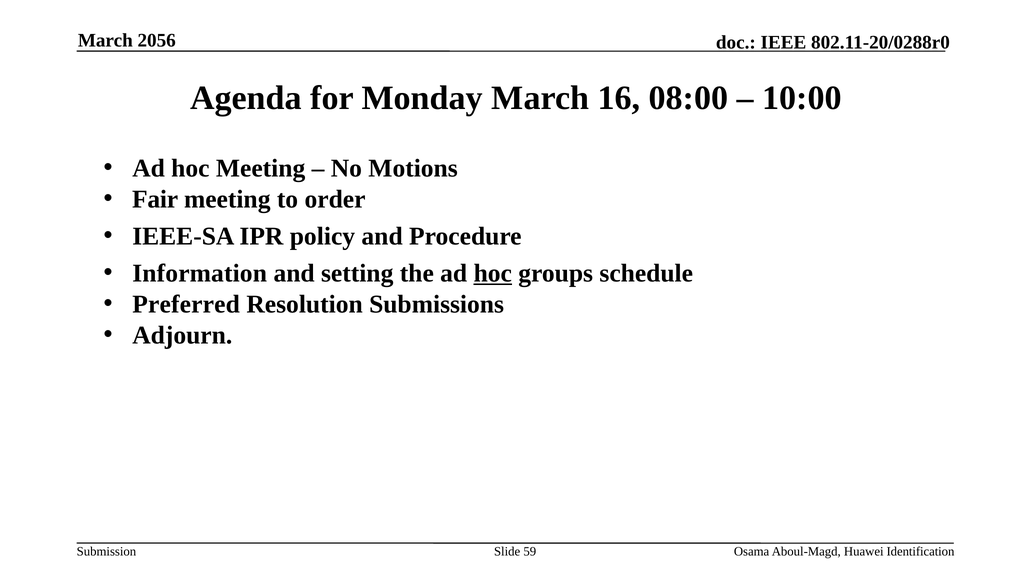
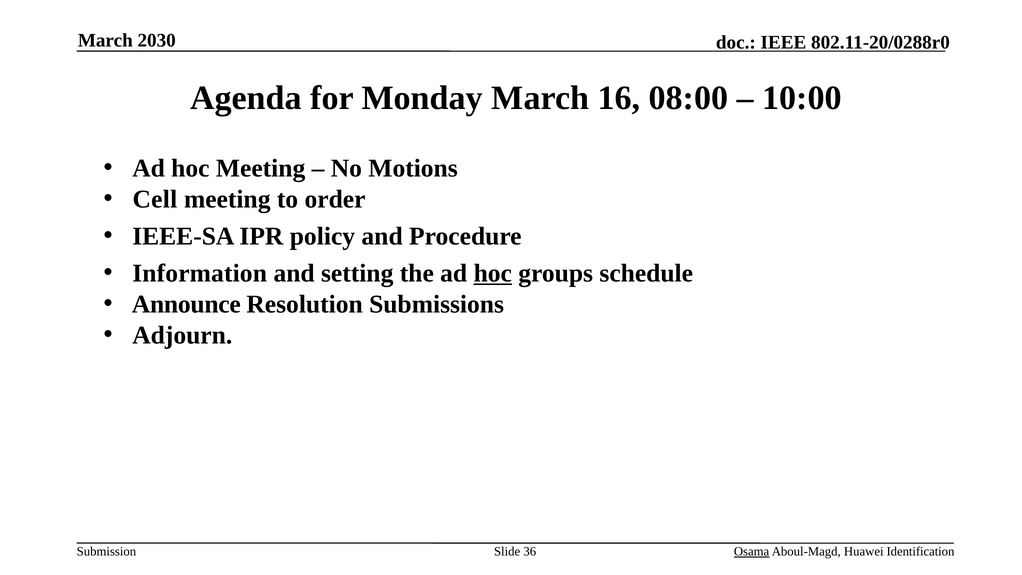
2056: 2056 -> 2030
Fair: Fair -> Cell
Preferred: Preferred -> Announce
59: 59 -> 36
Osama underline: none -> present
